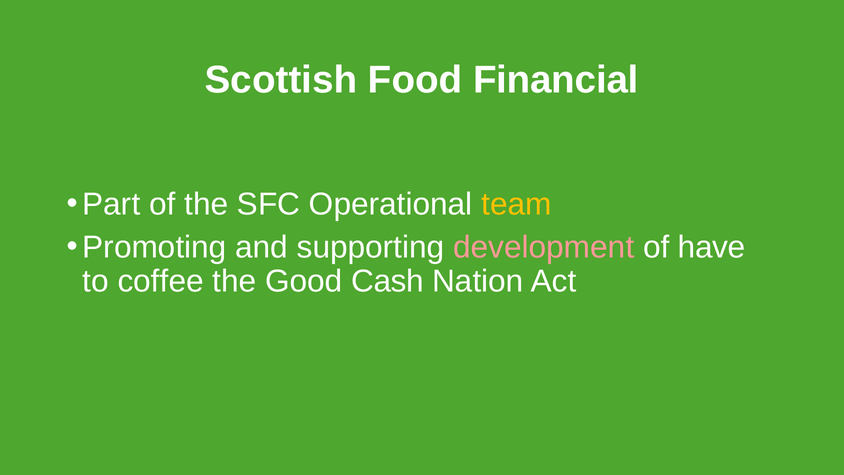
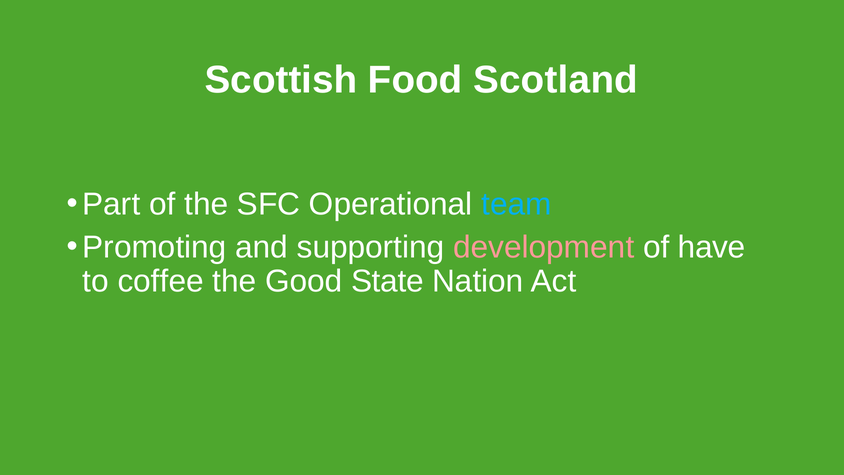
Financial: Financial -> Scotland
team colour: yellow -> light blue
Cash: Cash -> State
